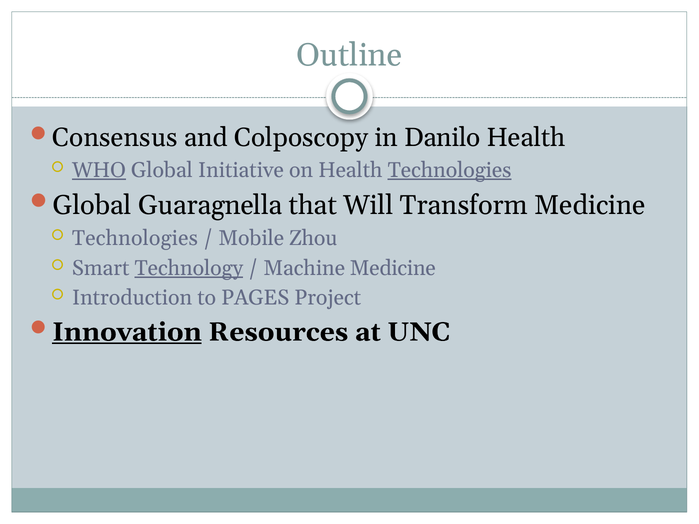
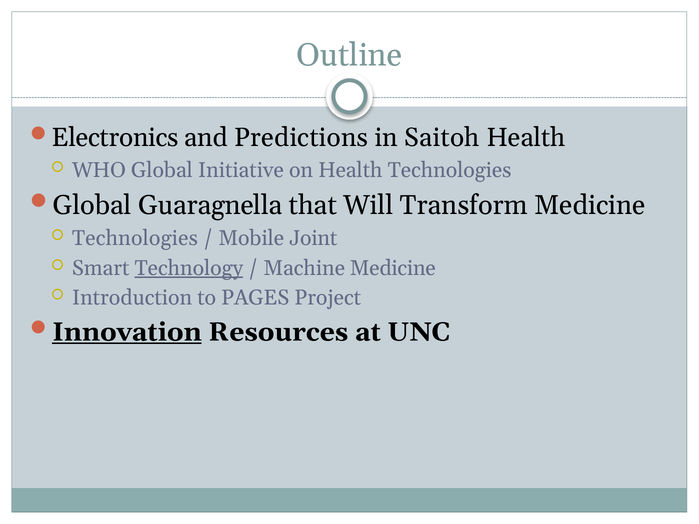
Consensus: Consensus -> Electronics
Colposcopy: Colposcopy -> Predictions
Danilo: Danilo -> Saitoh
WHO underline: present -> none
Technologies at (450, 170) underline: present -> none
Zhou: Zhou -> Joint
